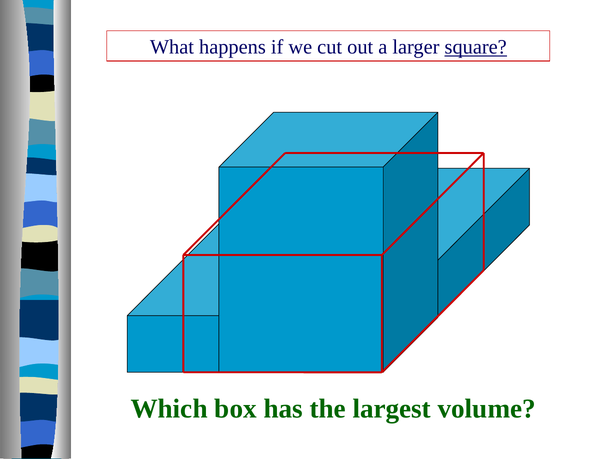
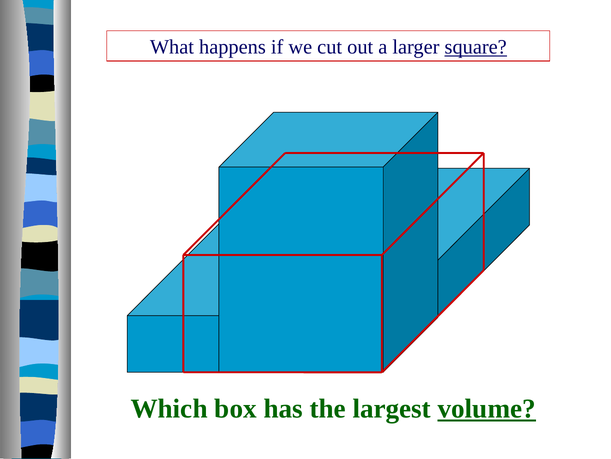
volume underline: none -> present
